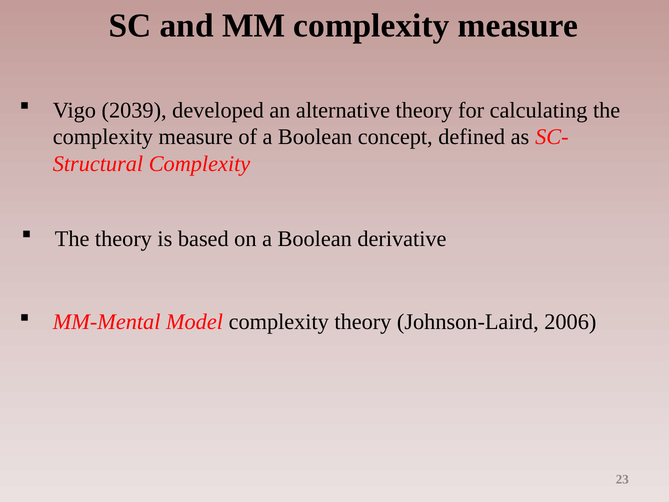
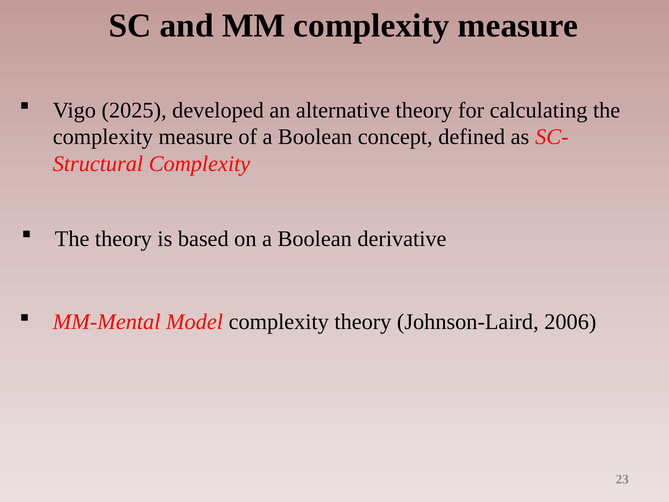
2039: 2039 -> 2025
